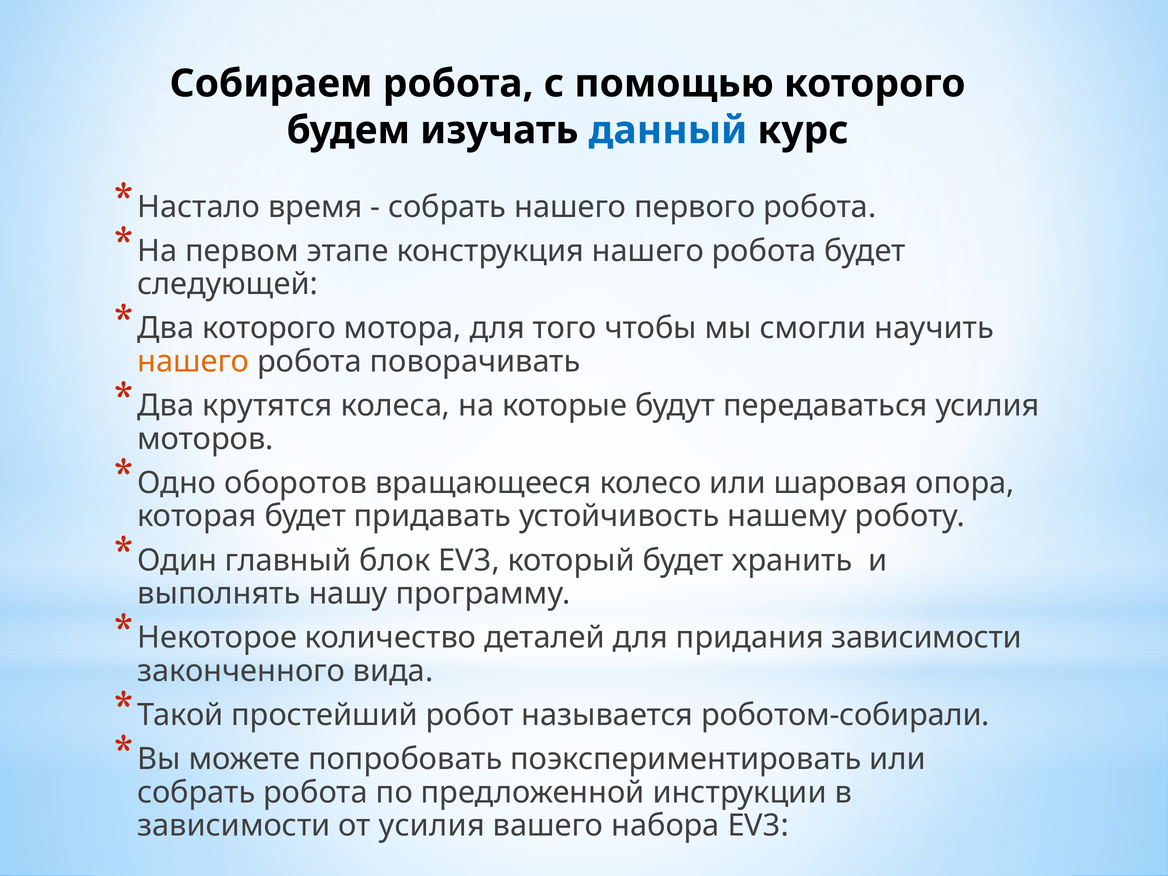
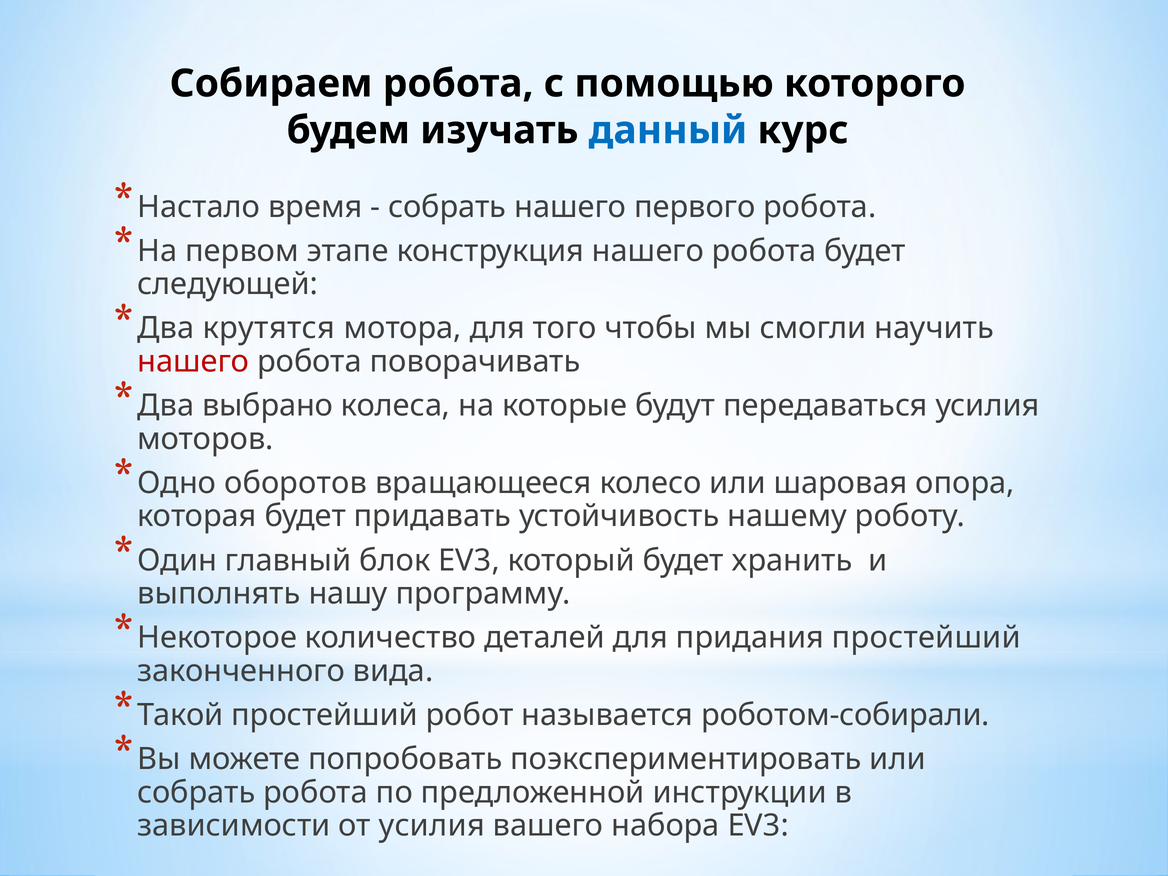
Два которого: которого -> крутятся
нашего at (193, 362) colour: orange -> red
крутятся: крутятся -> выбрано
придания зависимости: зависимости -> простейший
